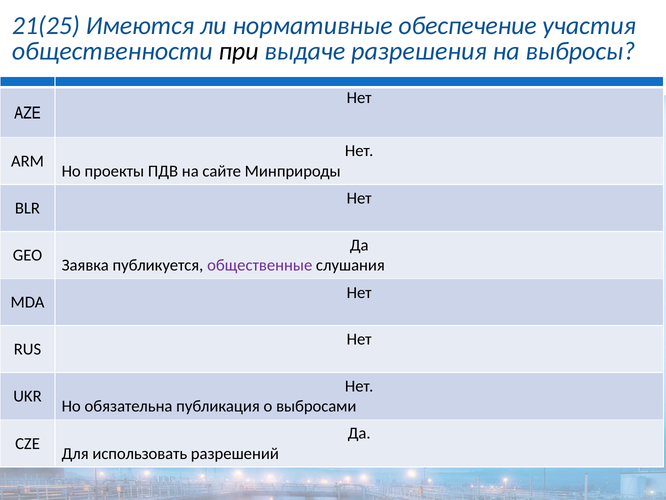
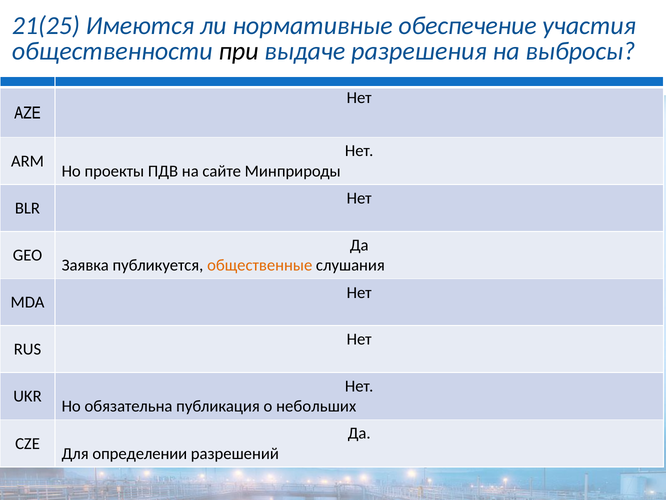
общественные colour: purple -> orange
выбросами: выбросами -> небольших
использовать: использовать -> определении
